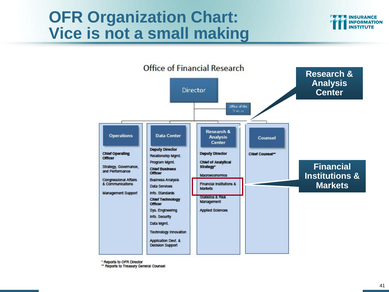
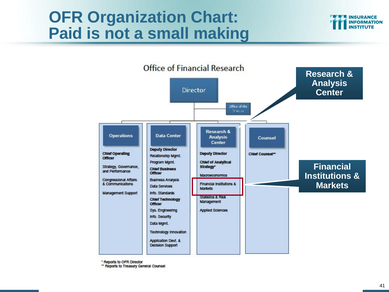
Vice: Vice -> Paid
